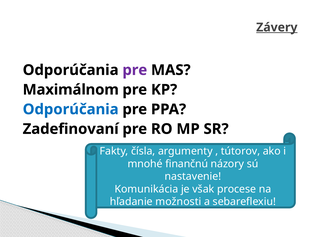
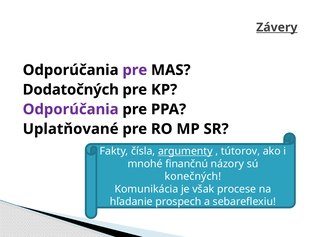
Maximálnom: Maximálnom -> Dodatočných
Odporúčania at (71, 109) colour: blue -> purple
Zadefinovaní: Zadefinovaní -> Uplatňované
argumenty underline: none -> present
nastavenie: nastavenie -> konečných
možnosti: možnosti -> prospech
